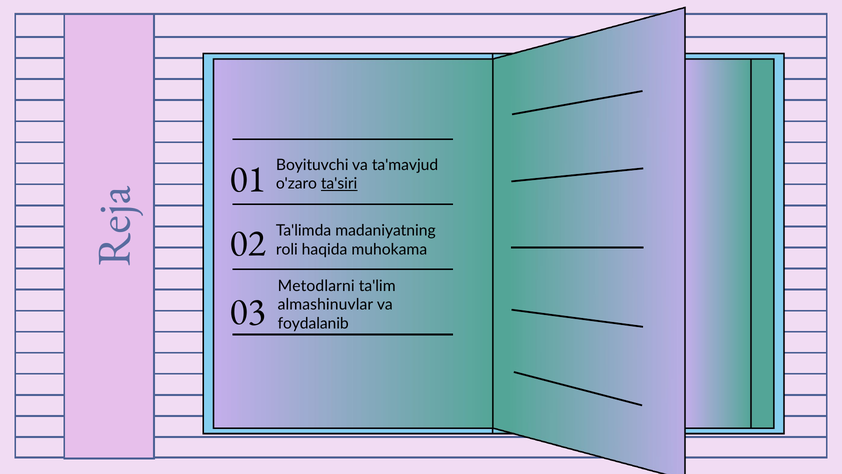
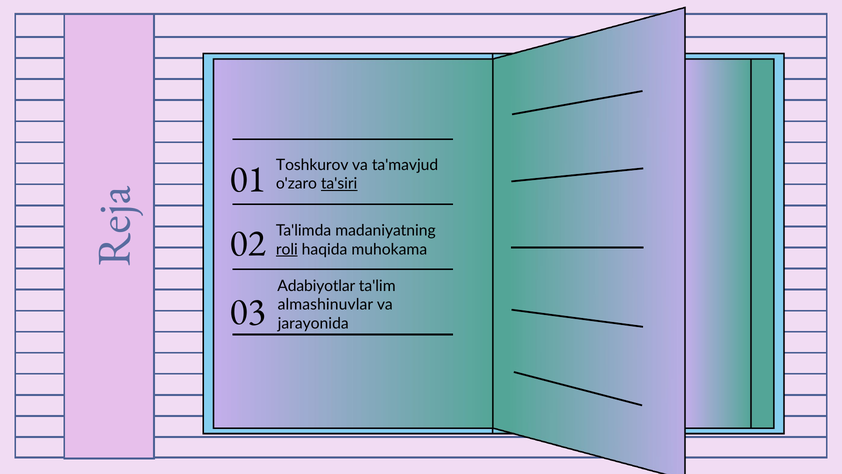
Boyituvchi: Boyituvchi -> Toshkurov
roli underline: none -> present
Metodlarni: Metodlarni -> Adabiyotlar
foydalanib: foydalanib -> jarayonida
